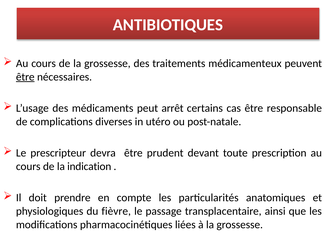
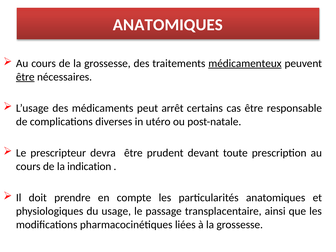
ANTIBIOTIQUES at (168, 25): ANTIBIOTIQUES -> ANATOMIQUES
médicamenteux underline: none -> present
fièvre: fièvre -> usage
